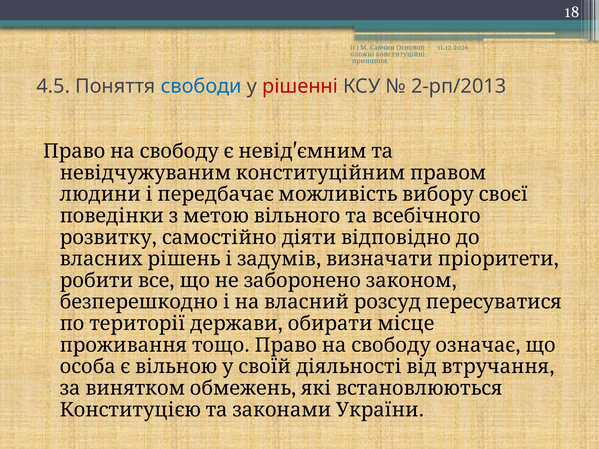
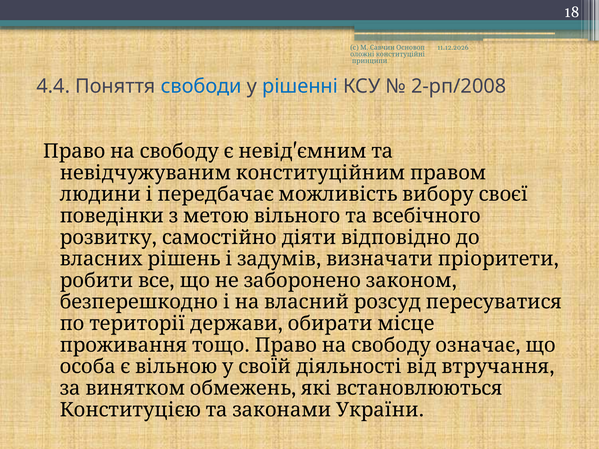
4.5: 4.5 -> 4.4
рішенні colour: red -> blue
2-рп/2013: 2-рп/2013 -> 2-рп/2008
